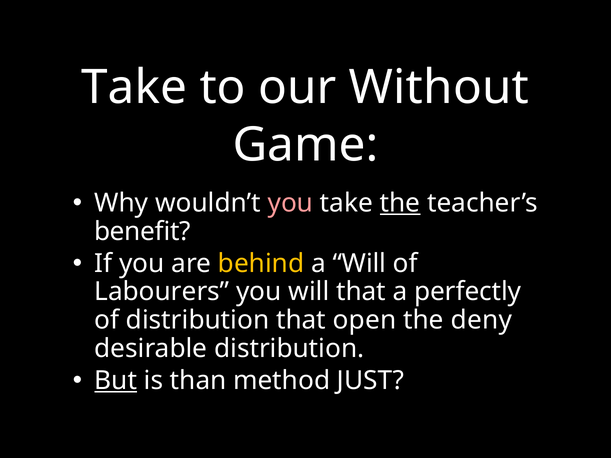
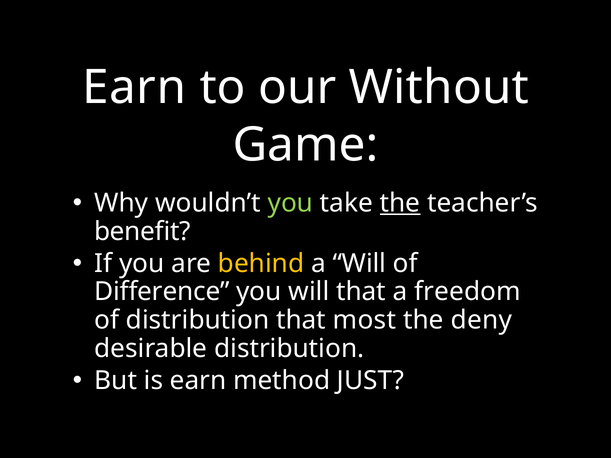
Take at (134, 88): Take -> Earn
you at (290, 203) colour: pink -> light green
Labourers: Labourers -> Difference
perfectly: perfectly -> freedom
open: open -> most
But underline: present -> none
is than: than -> earn
